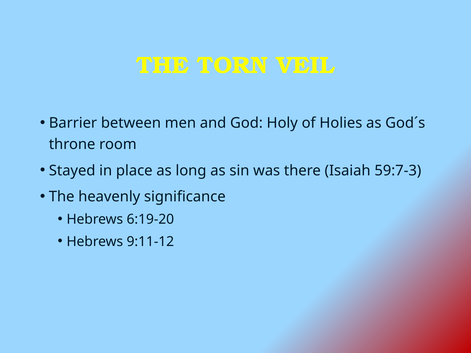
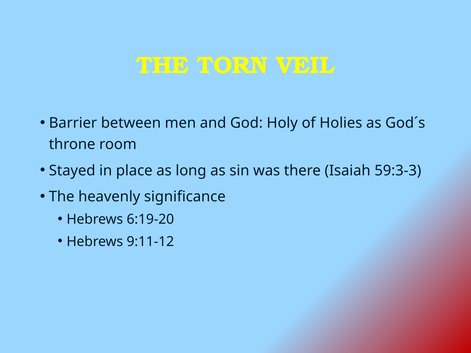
59:7-3: 59:7-3 -> 59:3-3
